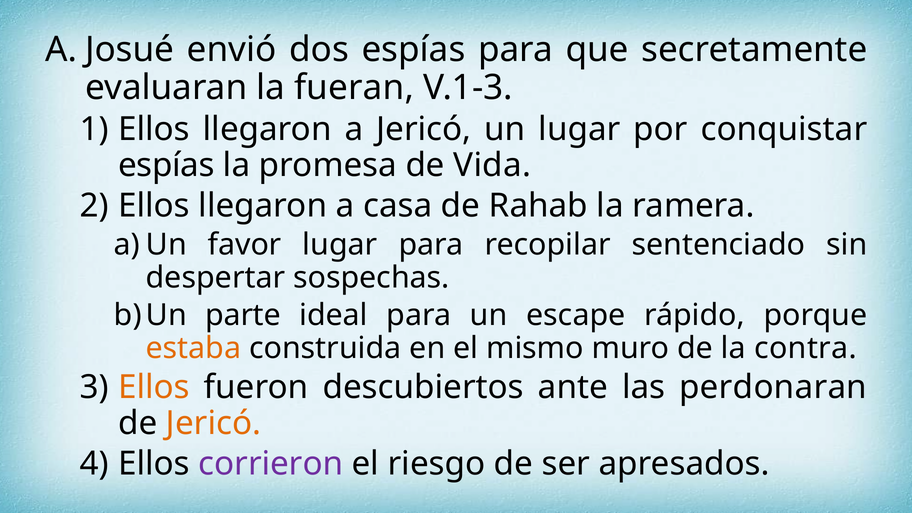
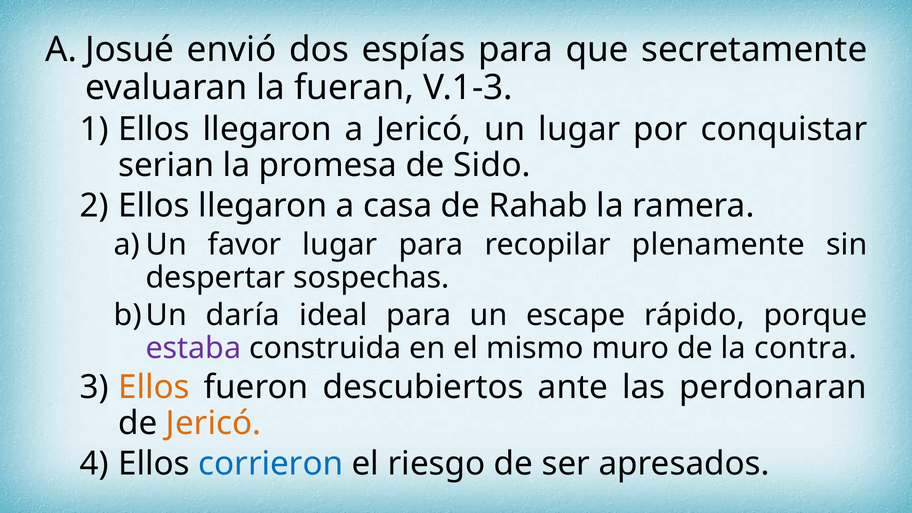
espías at (166, 165): espías -> serian
Vida: Vida -> Sido
sentenciado: sentenciado -> plenamente
parte: parte -> daría
estaba colour: orange -> purple
corrieron colour: purple -> blue
